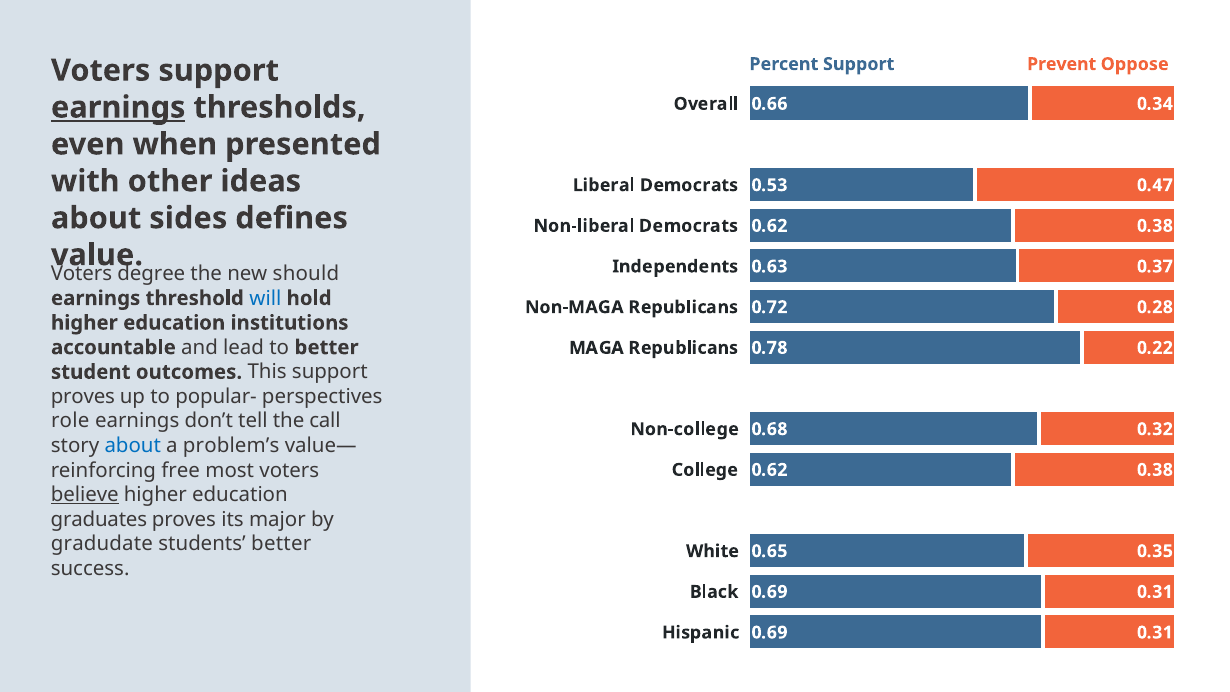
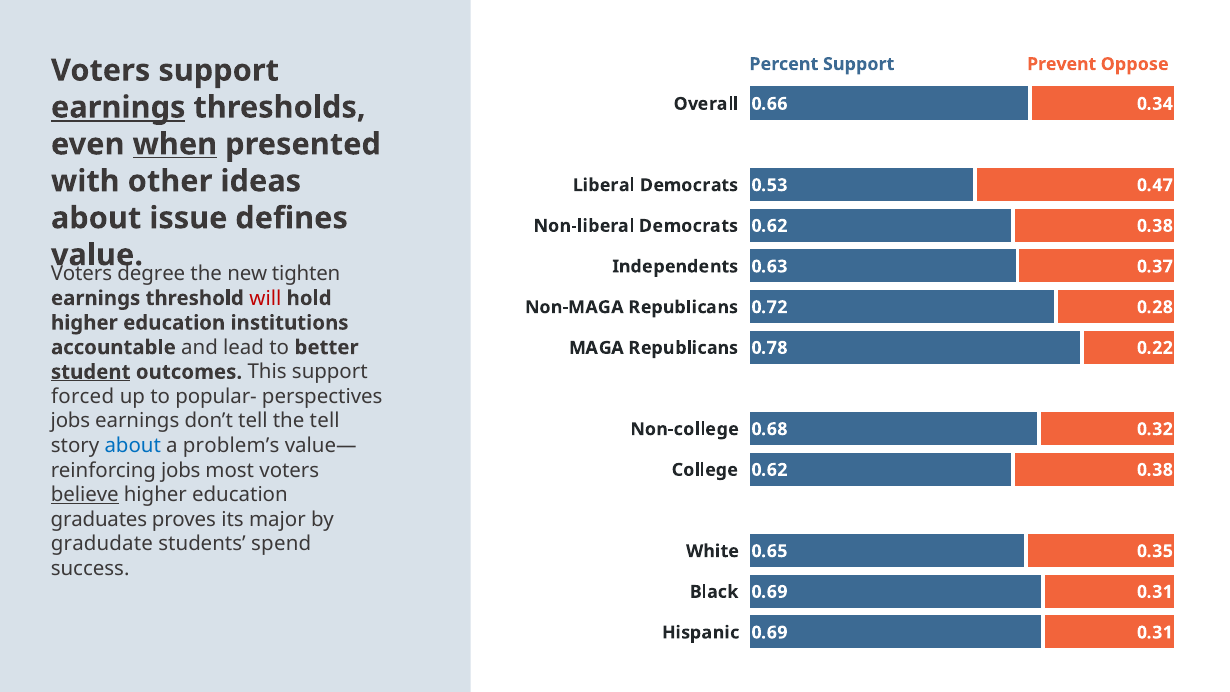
when underline: none -> present
sides: sides -> issue
should: should -> tighten
will colour: blue -> red
student underline: none -> present
proves at (83, 397): proves -> forced
role at (70, 421): role -> jobs
the call: call -> tell
free at (181, 470): free -> jobs
students better: better -> spend
